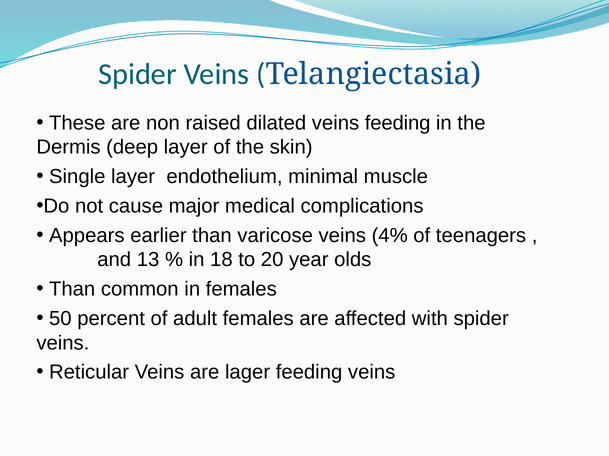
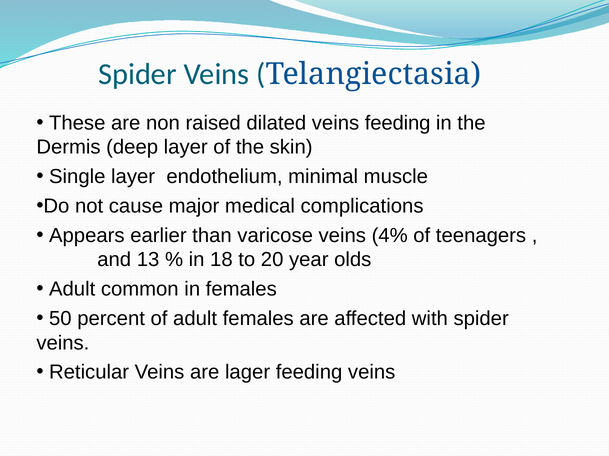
Than at (72, 290): Than -> Adult
